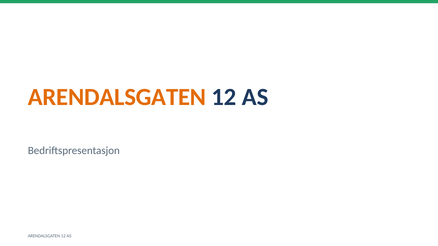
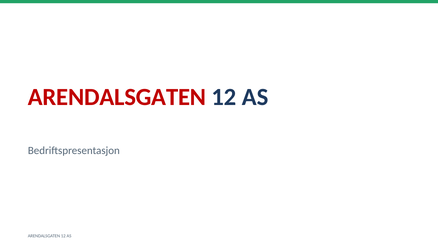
ARENDALSGATEN at (117, 97) colour: orange -> red
